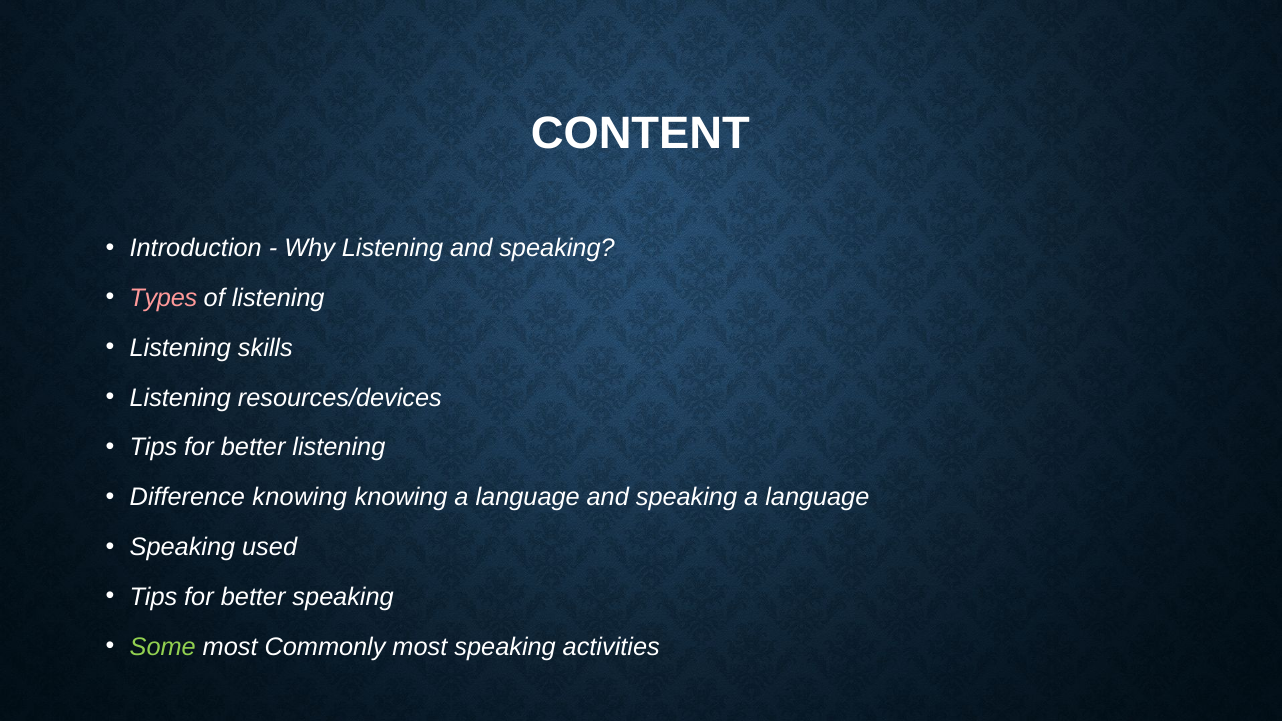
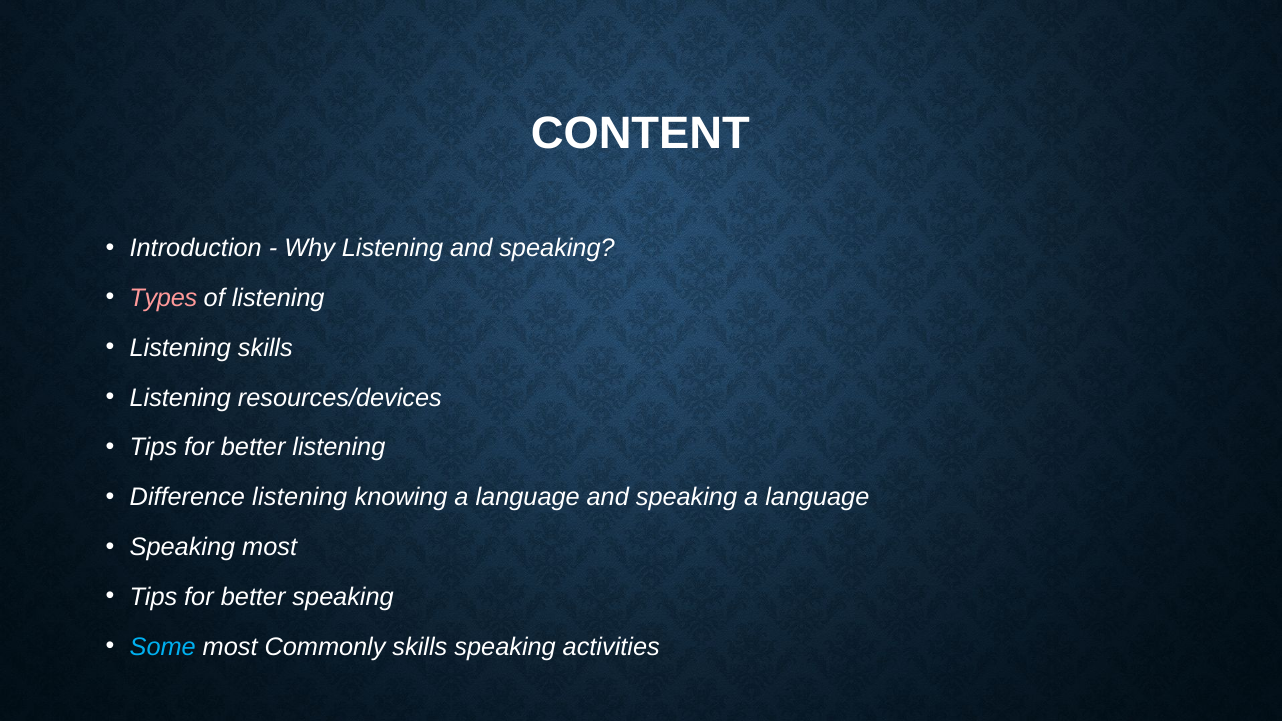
Difference knowing: knowing -> listening
Speaking used: used -> most
Some colour: light green -> light blue
Commonly most: most -> skills
